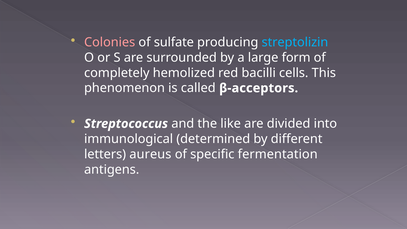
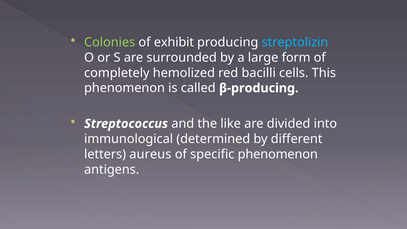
Colonies colour: pink -> light green
sulfate: sulfate -> exhibit
β-acceptors: β-acceptors -> β-producing
specific fermentation: fermentation -> phenomenon
